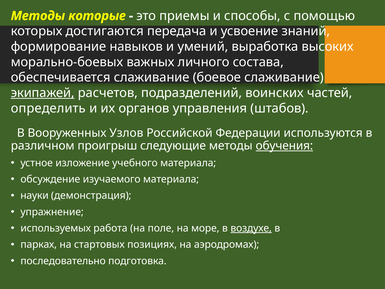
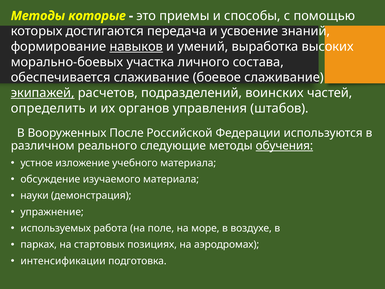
навыков underline: none -> present
важных: важных -> участка
Узлов: Узлов -> После
проигрыш: проигрыш -> реального
воздухе underline: present -> none
последовательно: последовательно -> интенсификации
